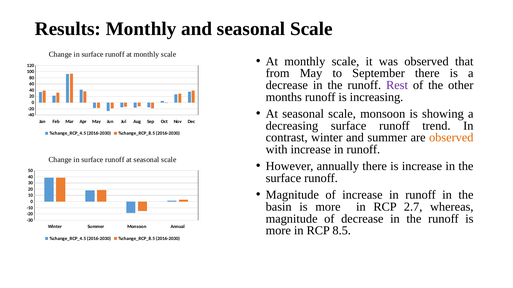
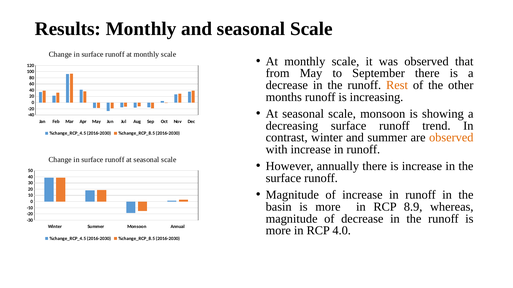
Rest colour: purple -> orange
2.7: 2.7 -> 8.9
8.5: 8.5 -> 4.0
